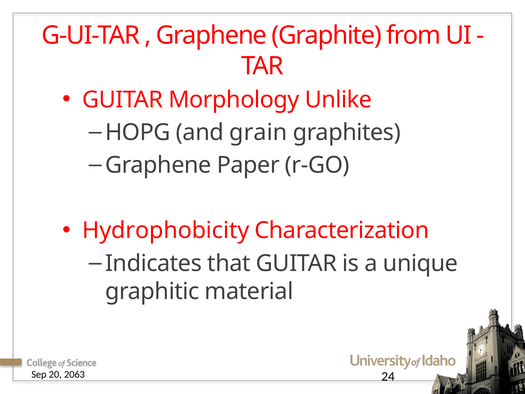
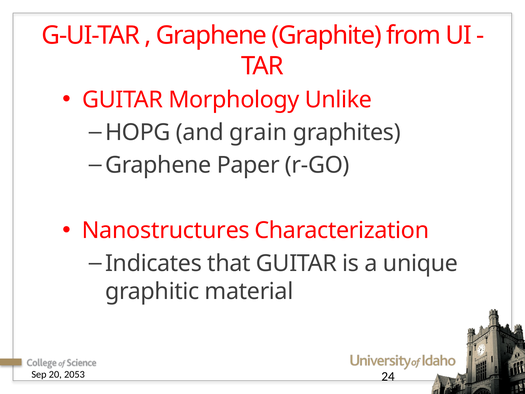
Hydrophobicity: Hydrophobicity -> Nanostructures
2063: 2063 -> 2053
